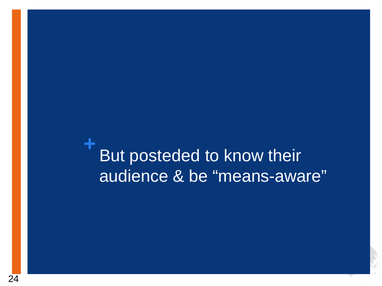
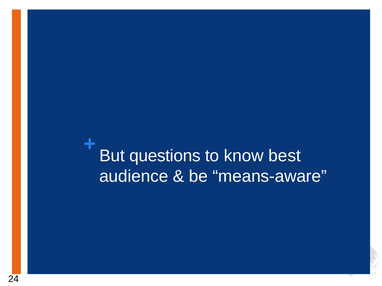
posteded: posteded -> questions
their: their -> best
